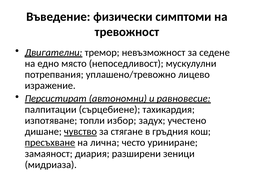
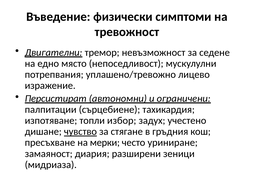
равновесие: равновесие -> ограничени
пресъхване underline: present -> none
лична: лична -> мерки
